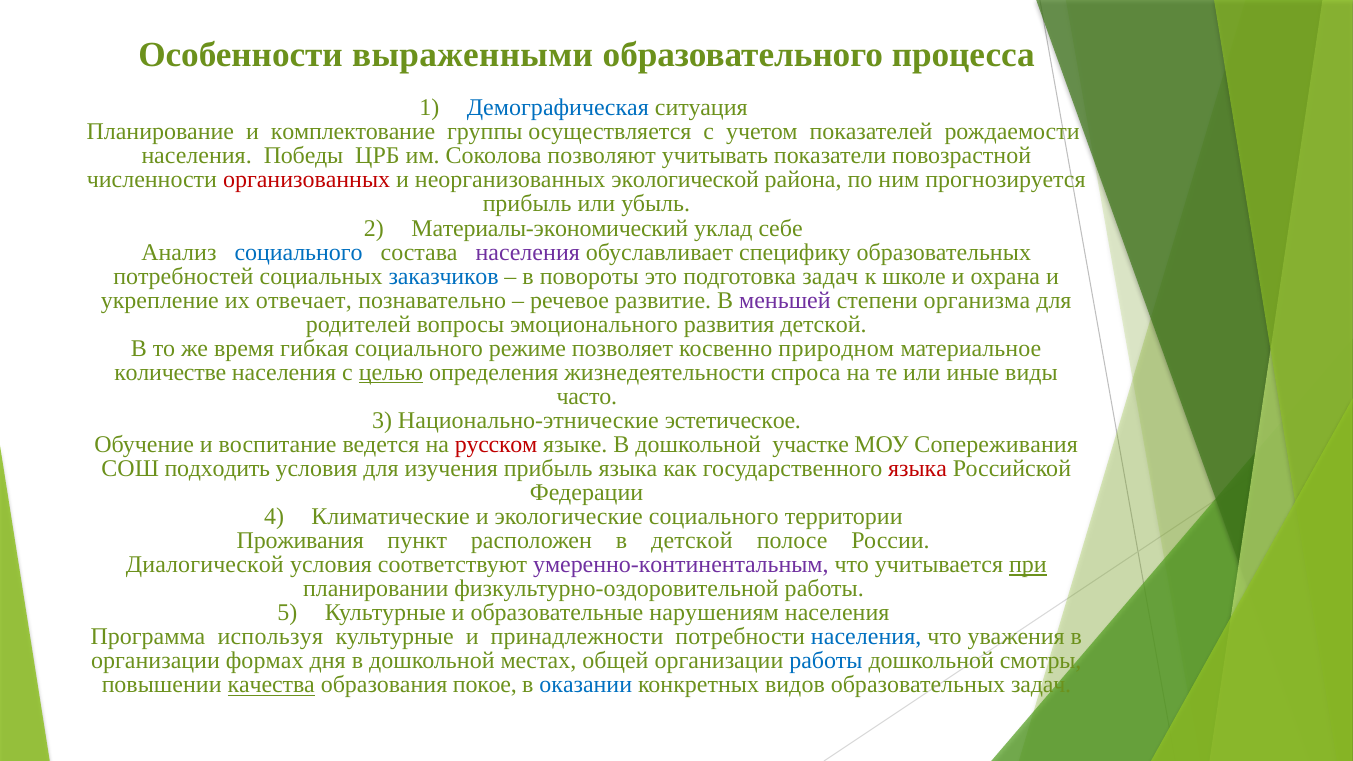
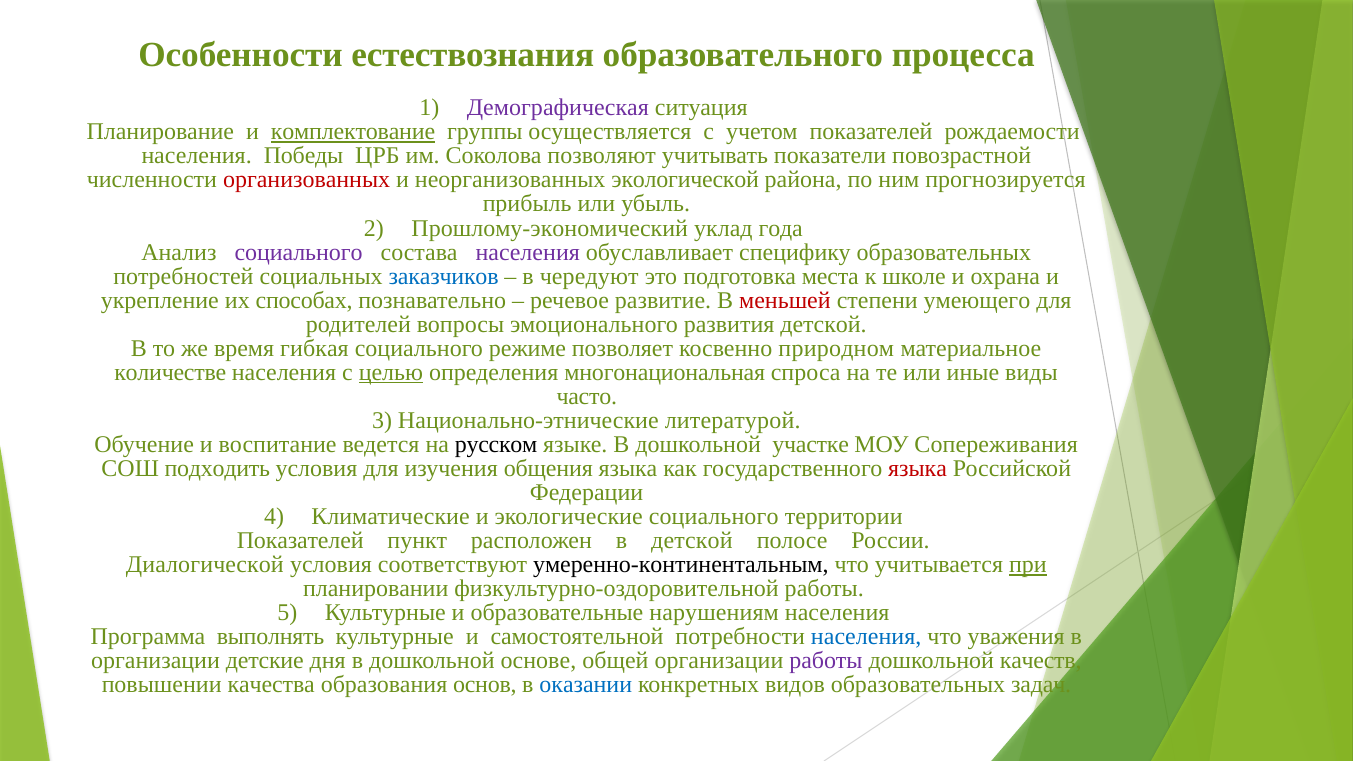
выраженными: выраженными -> естествознания
Демографическая colour: blue -> purple
комплектование underline: none -> present
Материалы-экономический: Материалы-экономический -> Прошлому-экономический
себе: себе -> года
социального at (299, 252) colour: blue -> purple
повороты: повороты -> чередуют
подготовка задач: задач -> места
отвечает: отвечает -> способах
меньшей colour: purple -> red
организма: организма -> умеющего
жизнедеятельности: жизнедеятельности -> многонациональная
эстетическое: эстетическое -> литературой
русском colour: red -> black
изучения прибыль: прибыль -> общения
Проживания at (300, 541): Проживания -> Показателей
умеренно-континентальным colour: purple -> black
используя: используя -> выполнять
принадлежности: принадлежности -> самостоятельной
формах: формах -> детские
местах: местах -> основе
работы at (826, 661) colour: blue -> purple
смотры: смотры -> качеств
качества underline: present -> none
покое: покое -> основ
